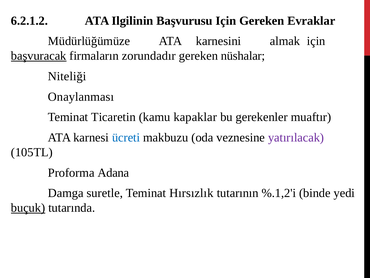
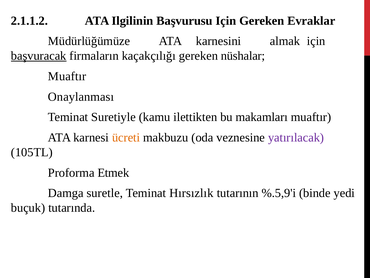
6.2.1.2: 6.2.1.2 -> 2.1.1.2
zorundadır: zorundadır -> kaçakçılığı
Niteliği at (67, 76): Niteliği -> Muaftır
Ticaretin: Ticaretin -> Suretiyle
kapaklar: kapaklar -> ilettikten
gerekenler: gerekenler -> makamları
ücreti colour: blue -> orange
Adana: Adana -> Etmek
%.1,2'i: %.1,2'i -> %.5,9'i
buçuk underline: present -> none
